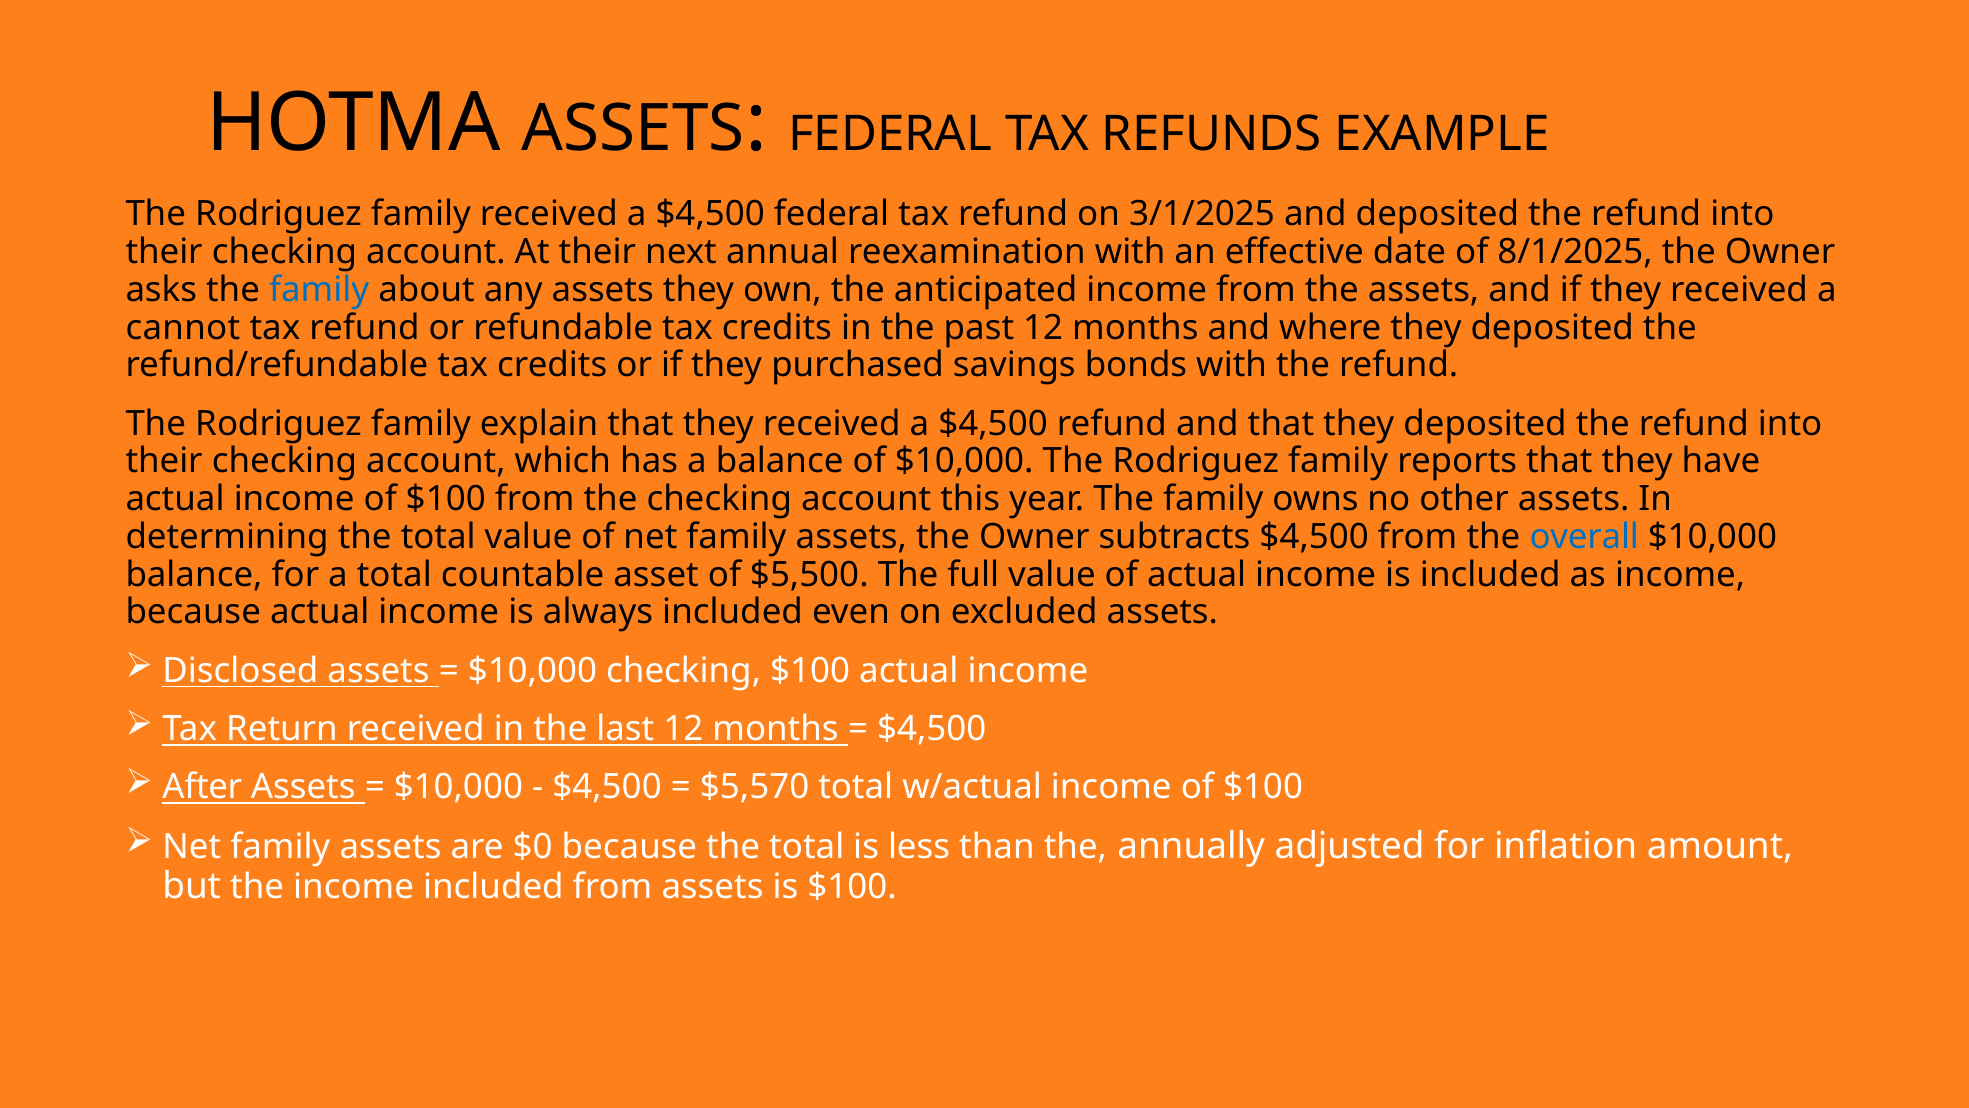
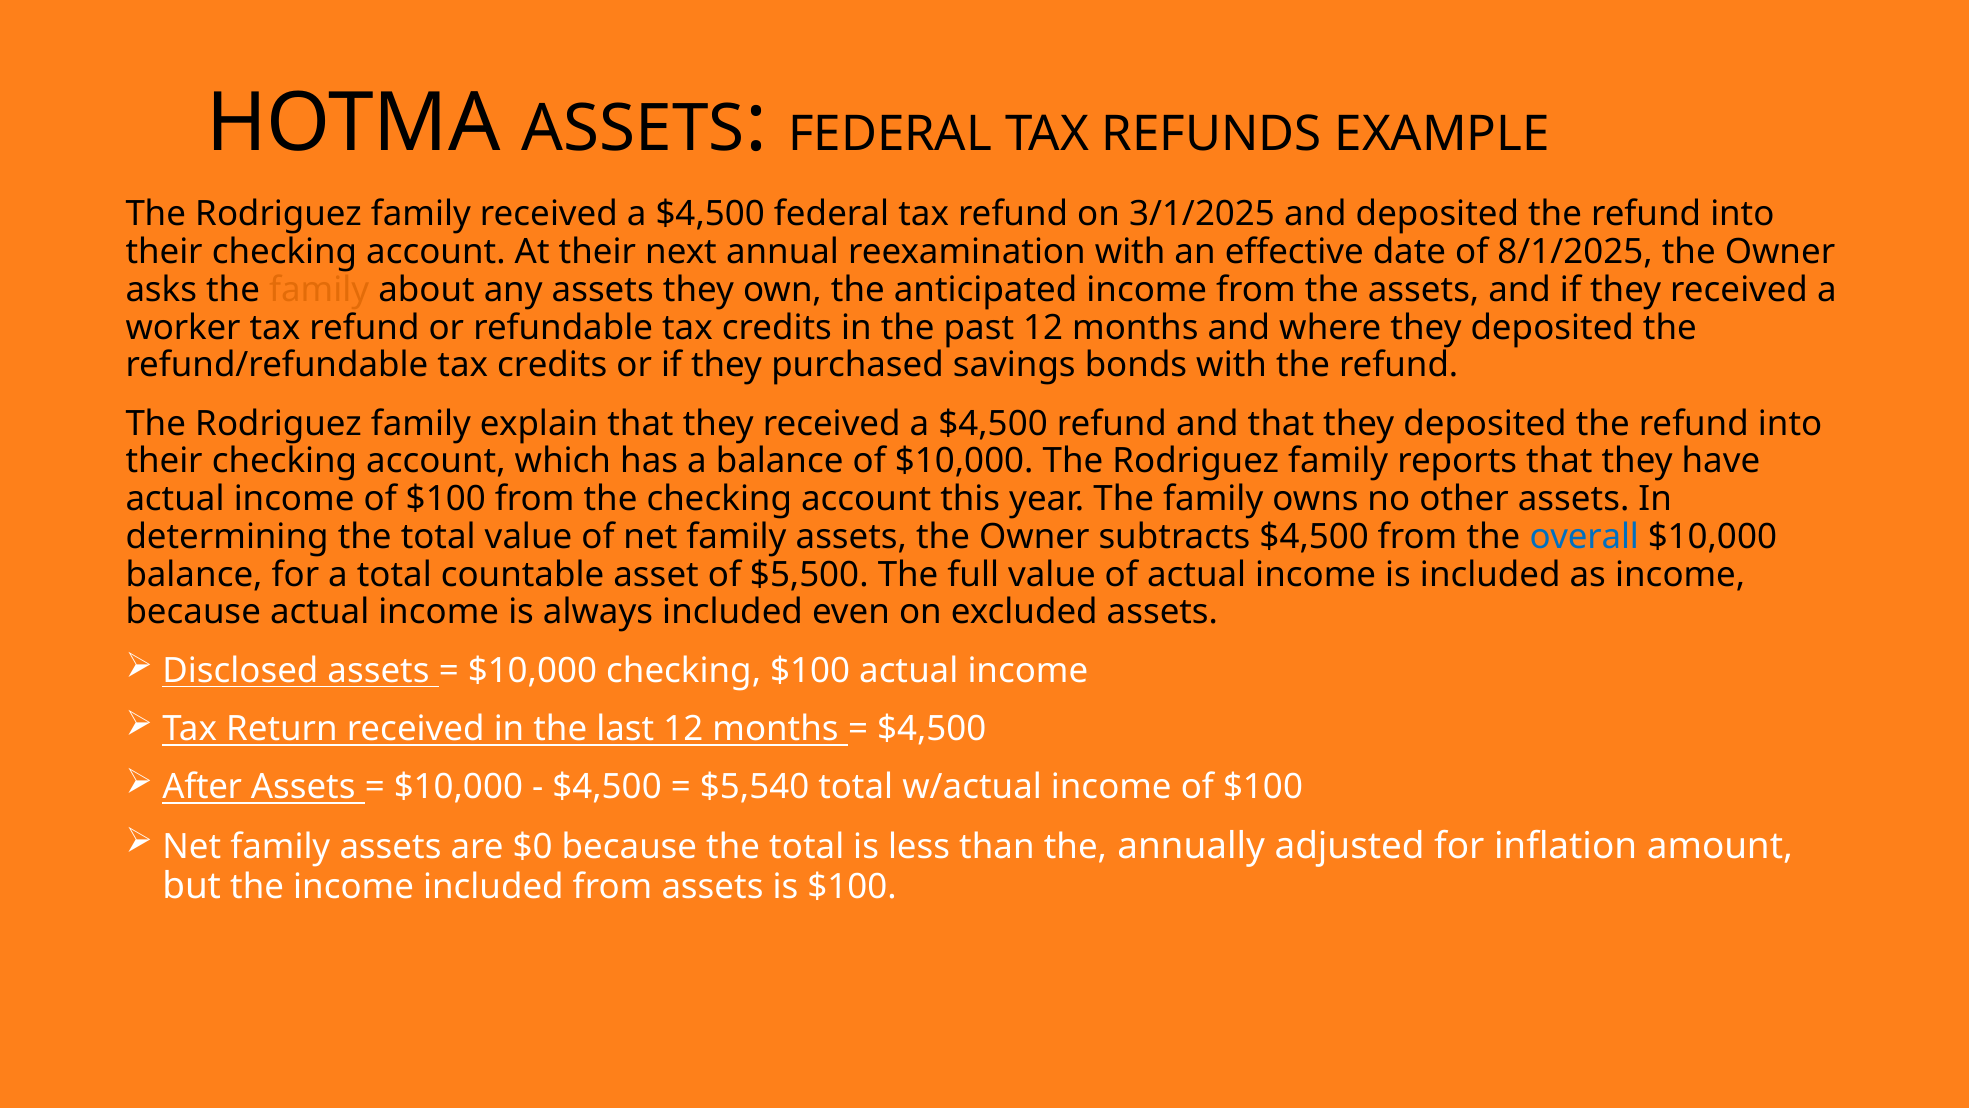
family at (319, 290) colour: blue -> orange
cannot: cannot -> worker
$5,570: $5,570 -> $5,540
